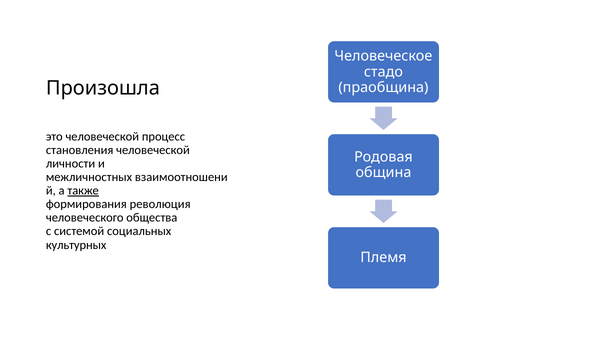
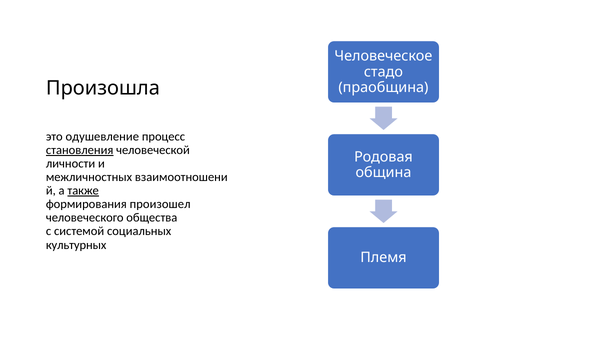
это человеческой: человеческой -> одушевление
становления underline: none -> present
революция: революция -> произошел
